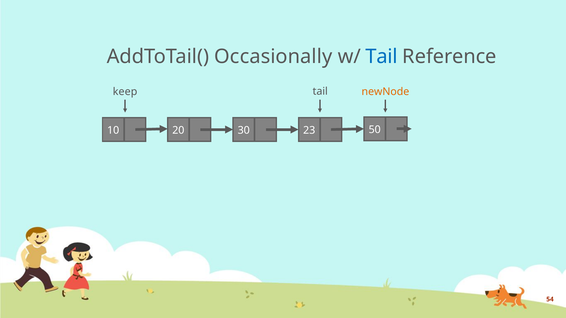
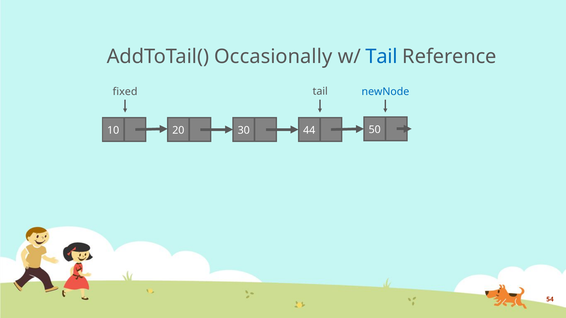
keep: keep -> fixed
newNode colour: orange -> blue
23: 23 -> 44
